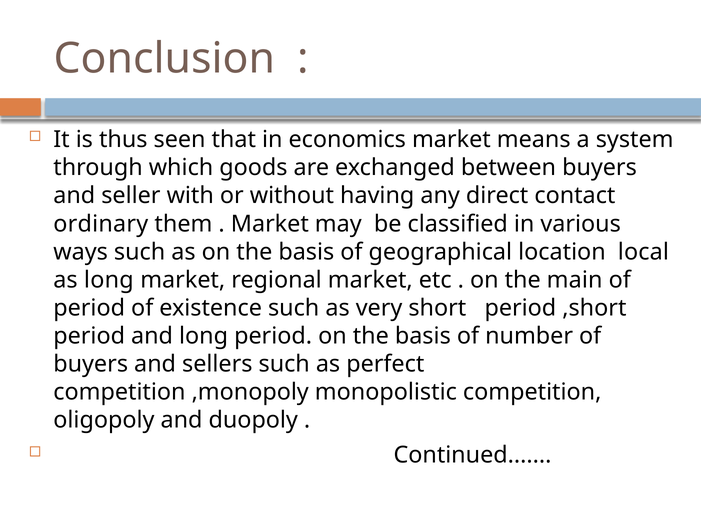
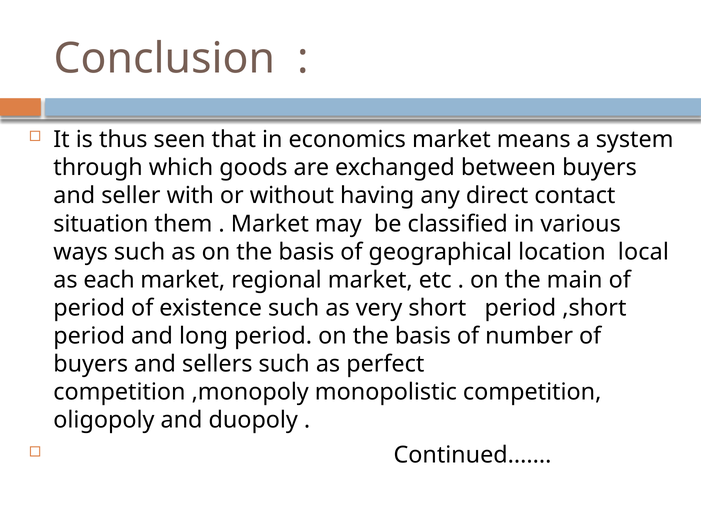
ordinary: ordinary -> situation
as long: long -> each
